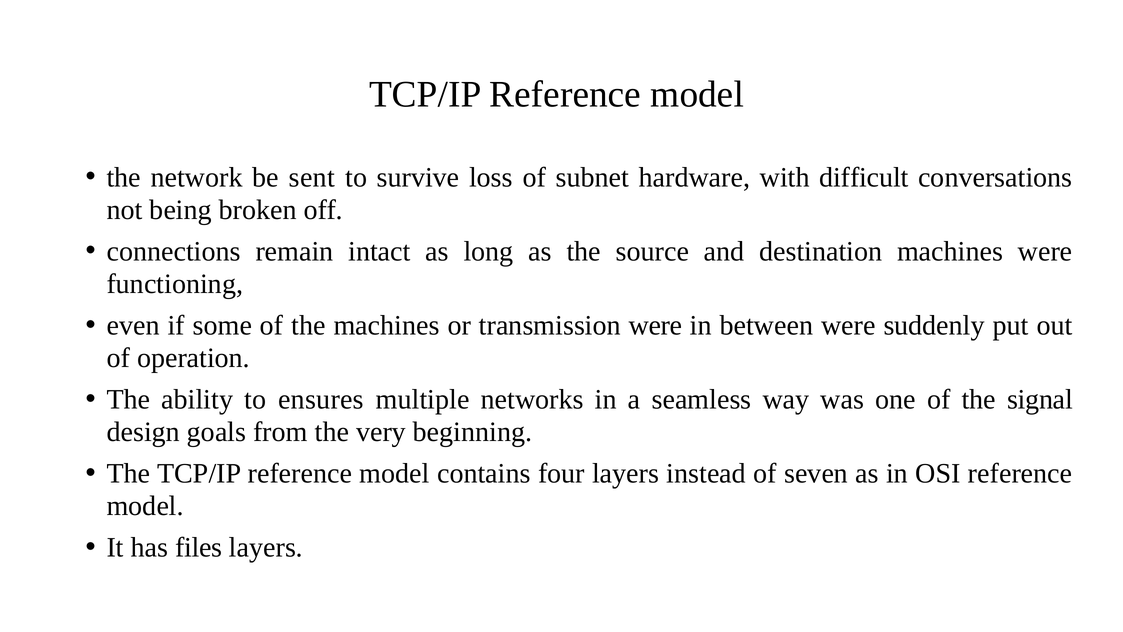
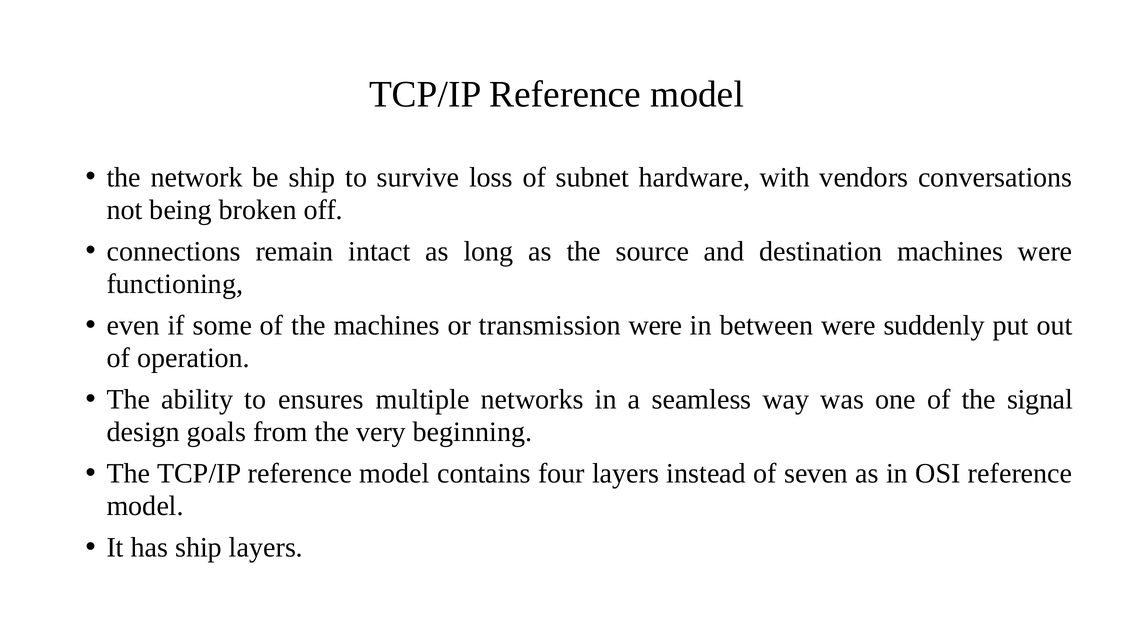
be sent: sent -> ship
difficult: difficult -> vendors
has files: files -> ship
